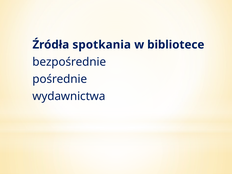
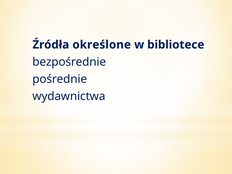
spotkania: spotkania -> określone
